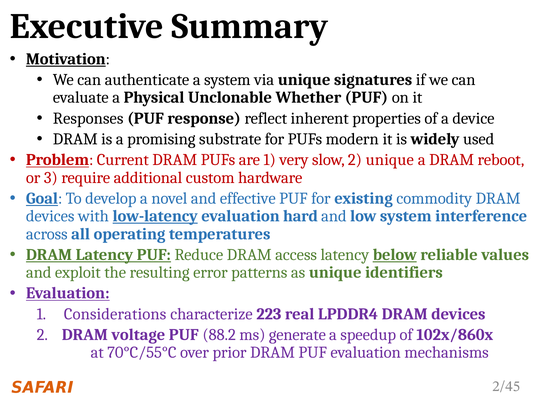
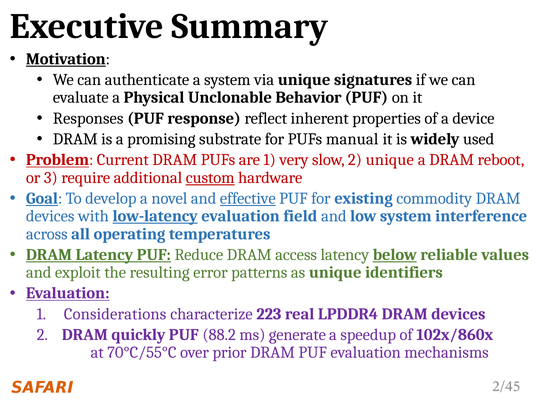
Whether: Whether -> Behavior
modern: modern -> manual
custom underline: none -> present
effective underline: none -> present
hard: hard -> field
voltage: voltage -> quickly
